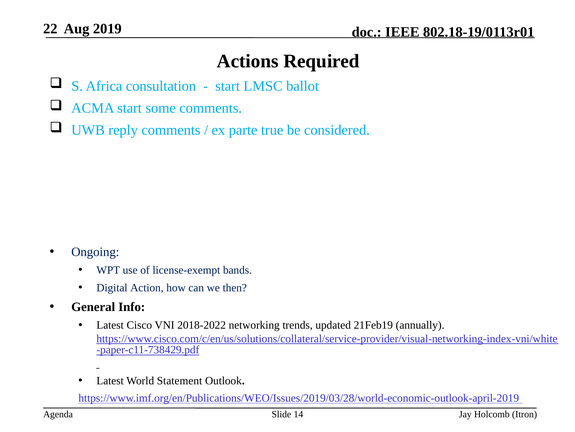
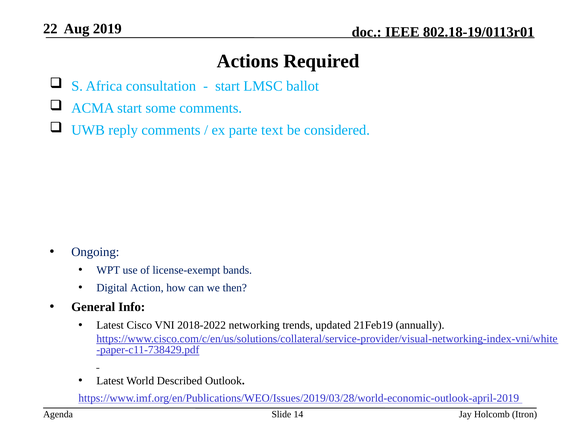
true: true -> text
Statement: Statement -> Described
